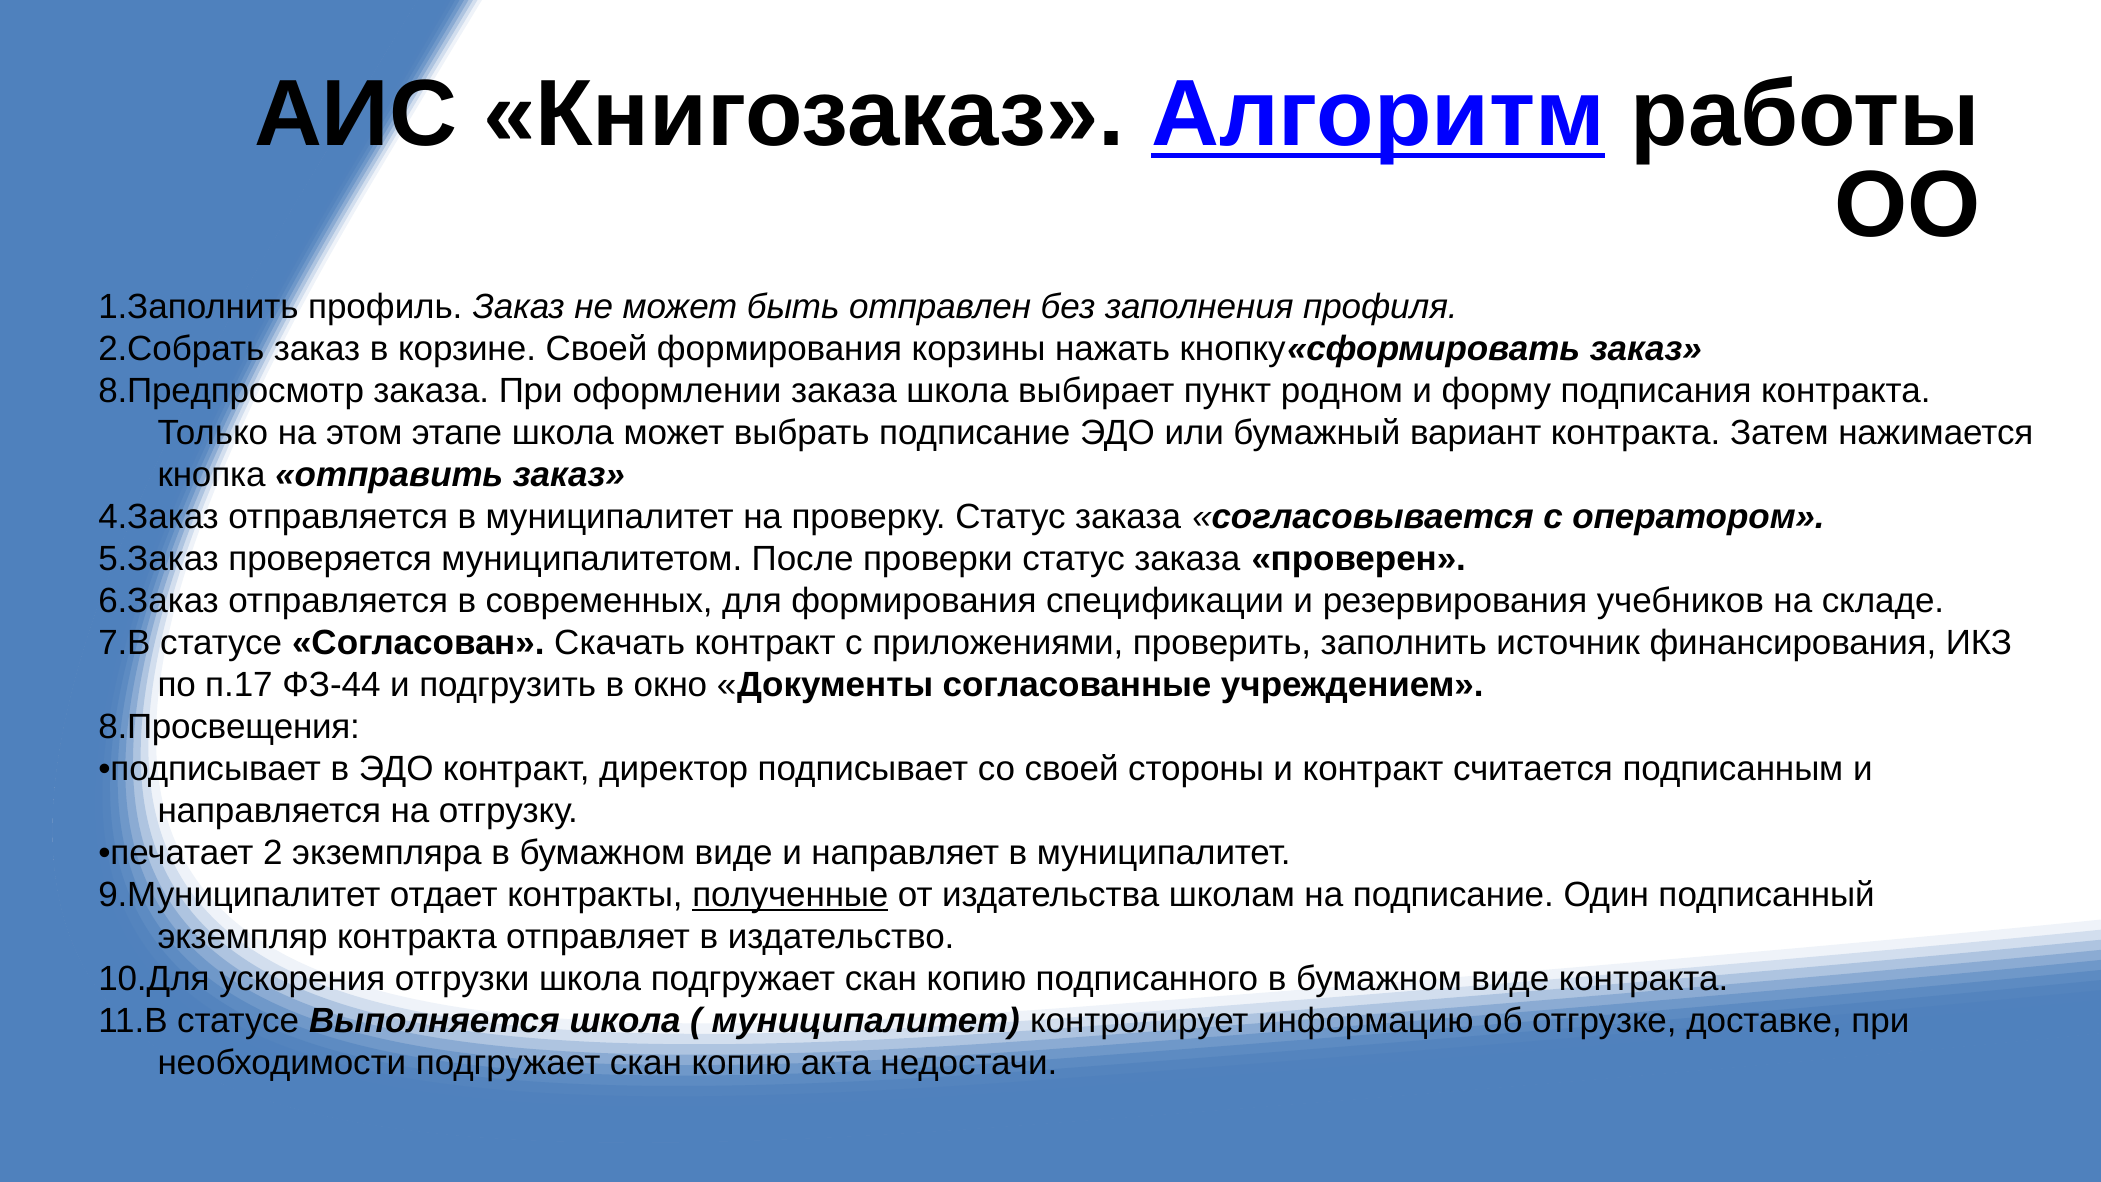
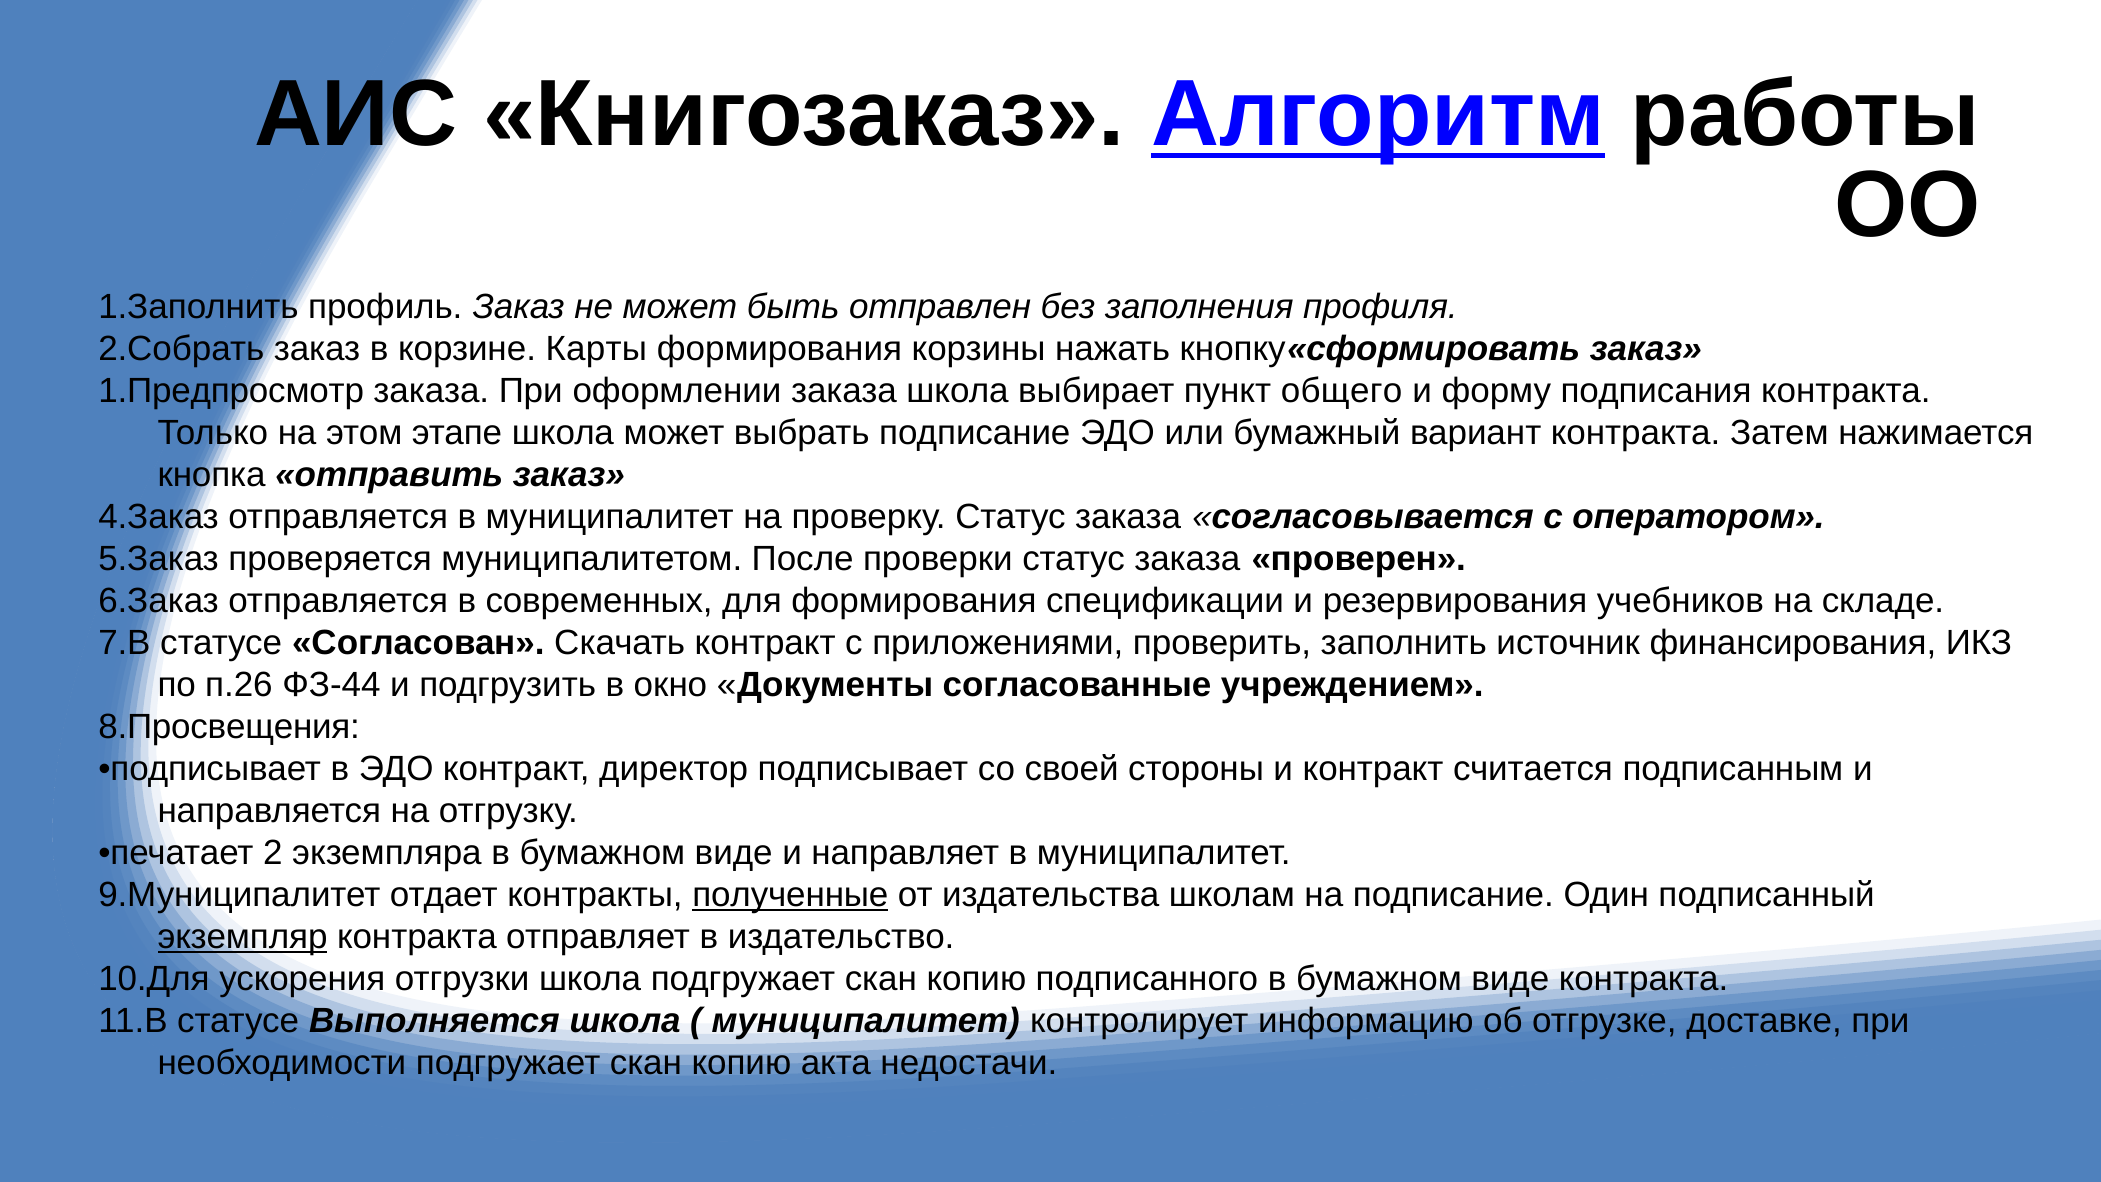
корзине Своей: Своей -> Карты
8.Предпросмотр: 8.Предпросмотр -> 1.Предпросмотр
родном: родном -> общего
п.17: п.17 -> п.26
экземпляр underline: none -> present
